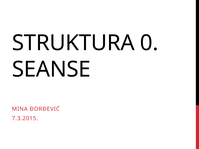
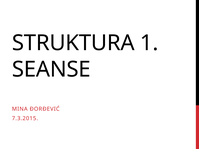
0: 0 -> 1
